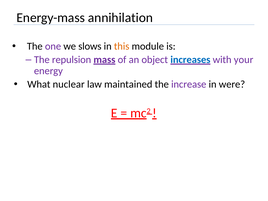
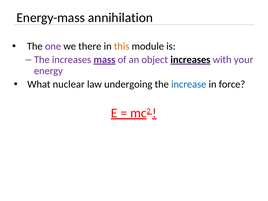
slows: slows -> there
The repulsion: repulsion -> increases
increases at (190, 60) colour: blue -> black
maintained: maintained -> undergoing
increase colour: purple -> blue
were: were -> force
